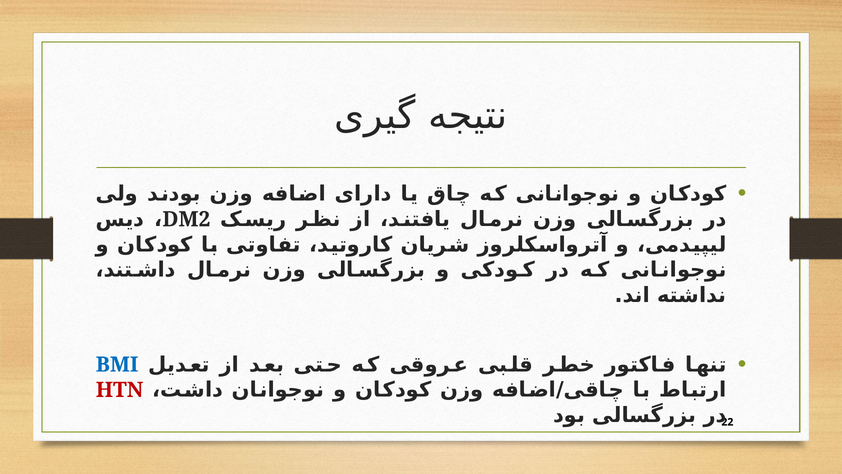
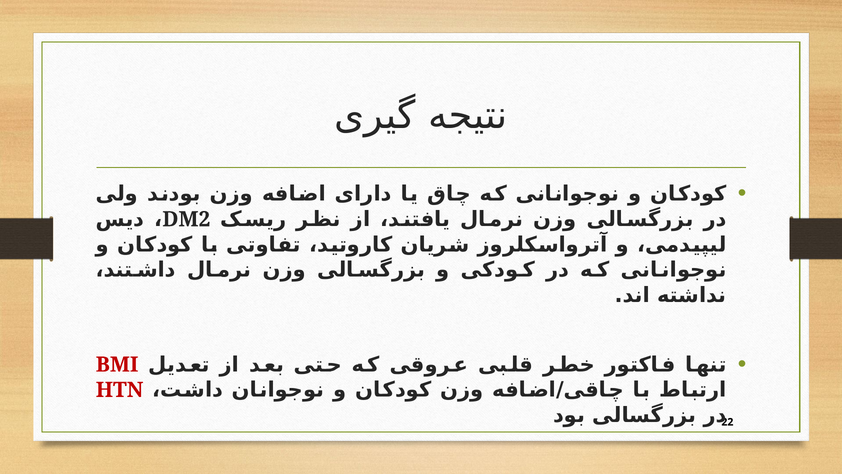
BMI colour: blue -> red
